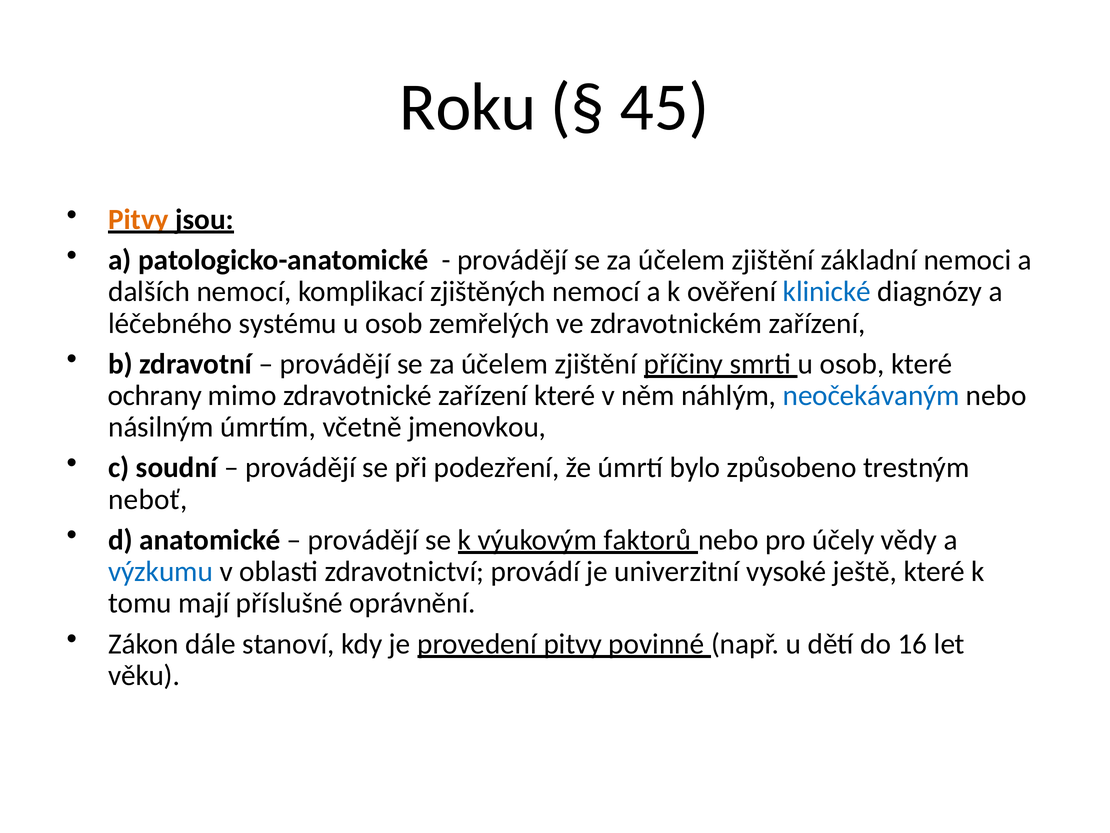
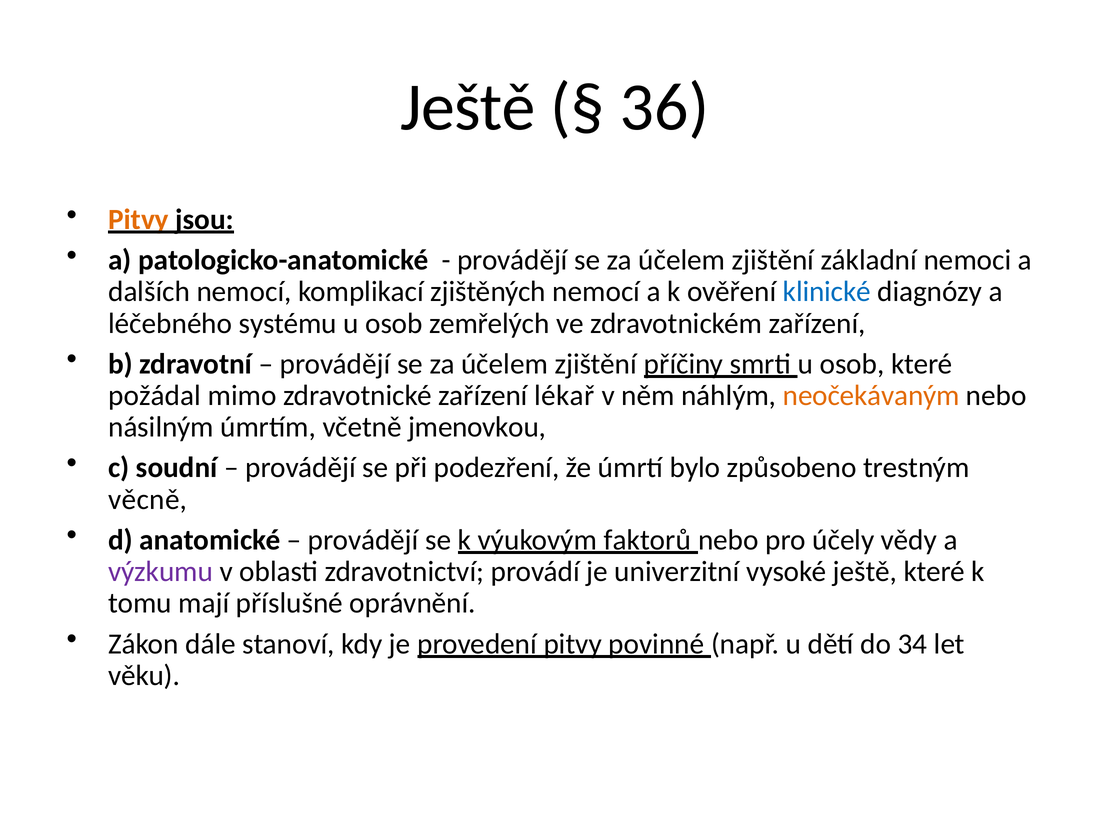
Roku at (468, 107): Roku -> Ještě
45: 45 -> 36
ochrany: ochrany -> požádal
zařízení které: které -> lékař
neočekávaným colour: blue -> orange
neboť: neboť -> věcně
výzkumu colour: blue -> purple
16: 16 -> 34
